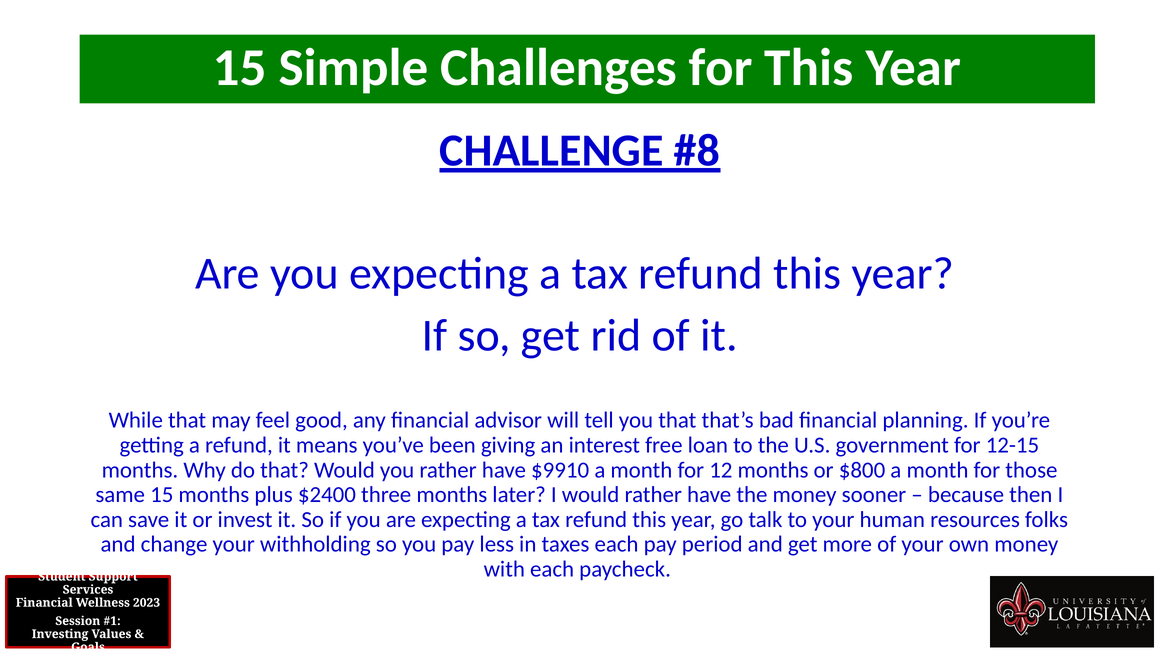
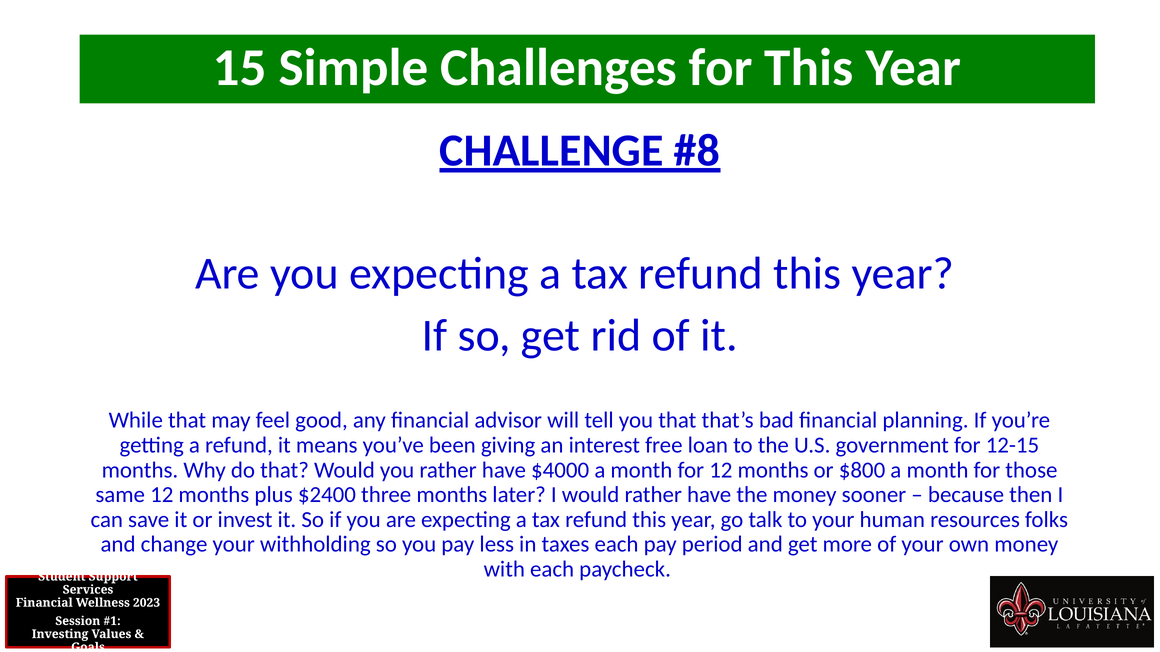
$9910: $9910 -> $4000
same 15: 15 -> 12
